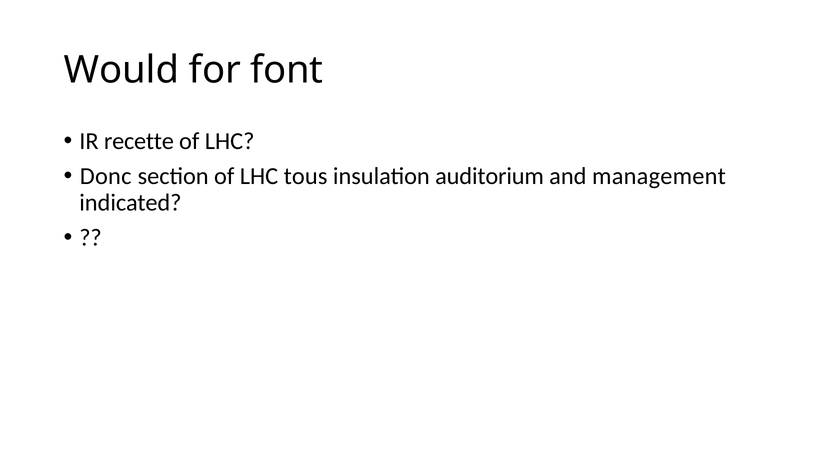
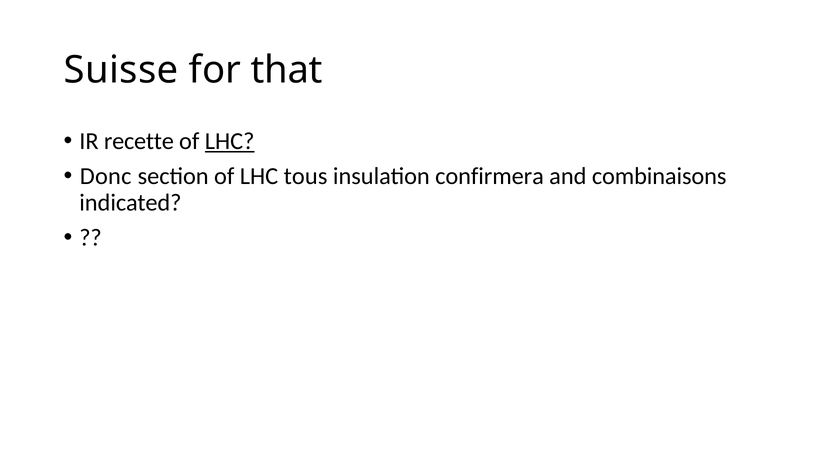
Would: Would -> Suisse
font: font -> that
LHC at (230, 141) underline: none -> present
auditorium: auditorium -> confirmera
management: management -> combinaisons
